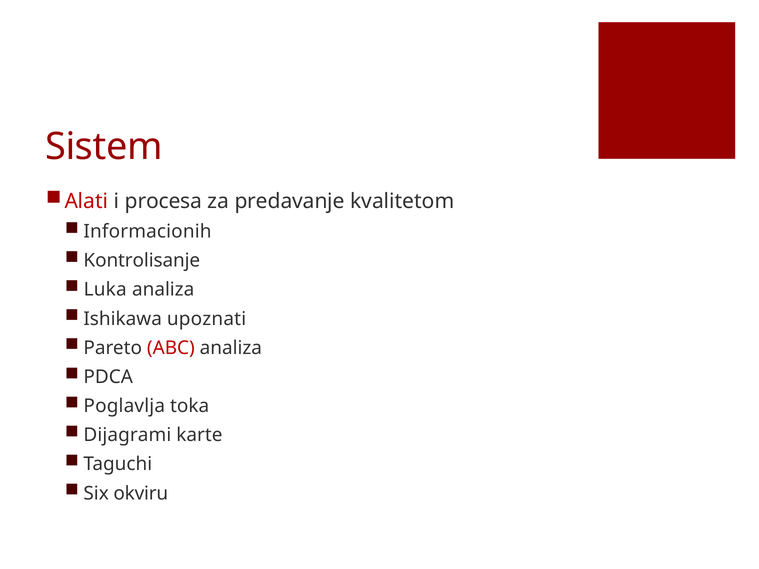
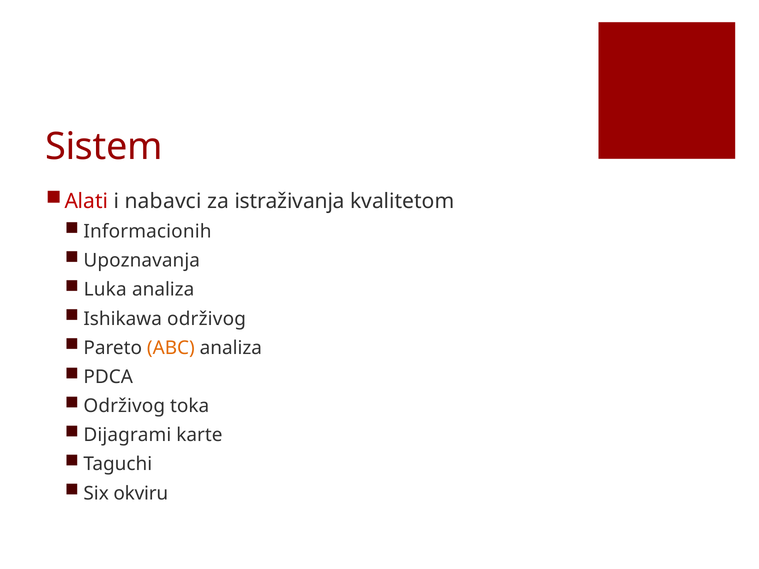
procesa: procesa -> nabavci
predavanje: predavanje -> istraživanja
Kontrolisanje: Kontrolisanje -> Upoznavanja
Ishikawa upoznati: upoznati -> održivog
ABC colour: red -> orange
Poglavlja at (124, 406): Poglavlja -> Održivog
